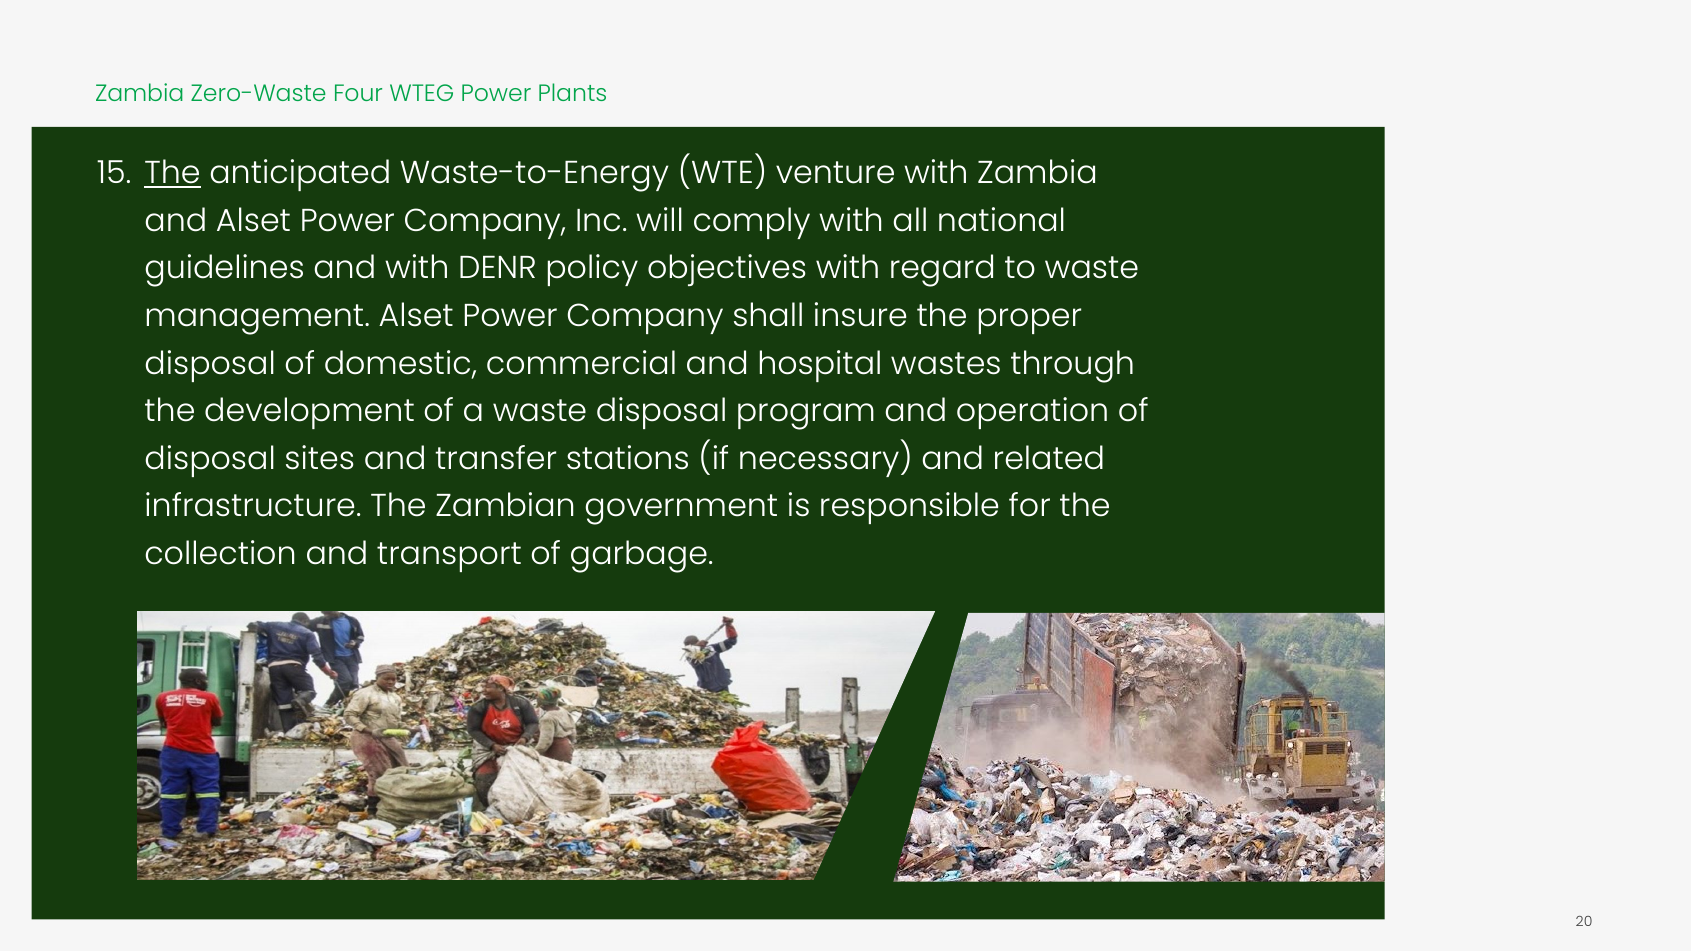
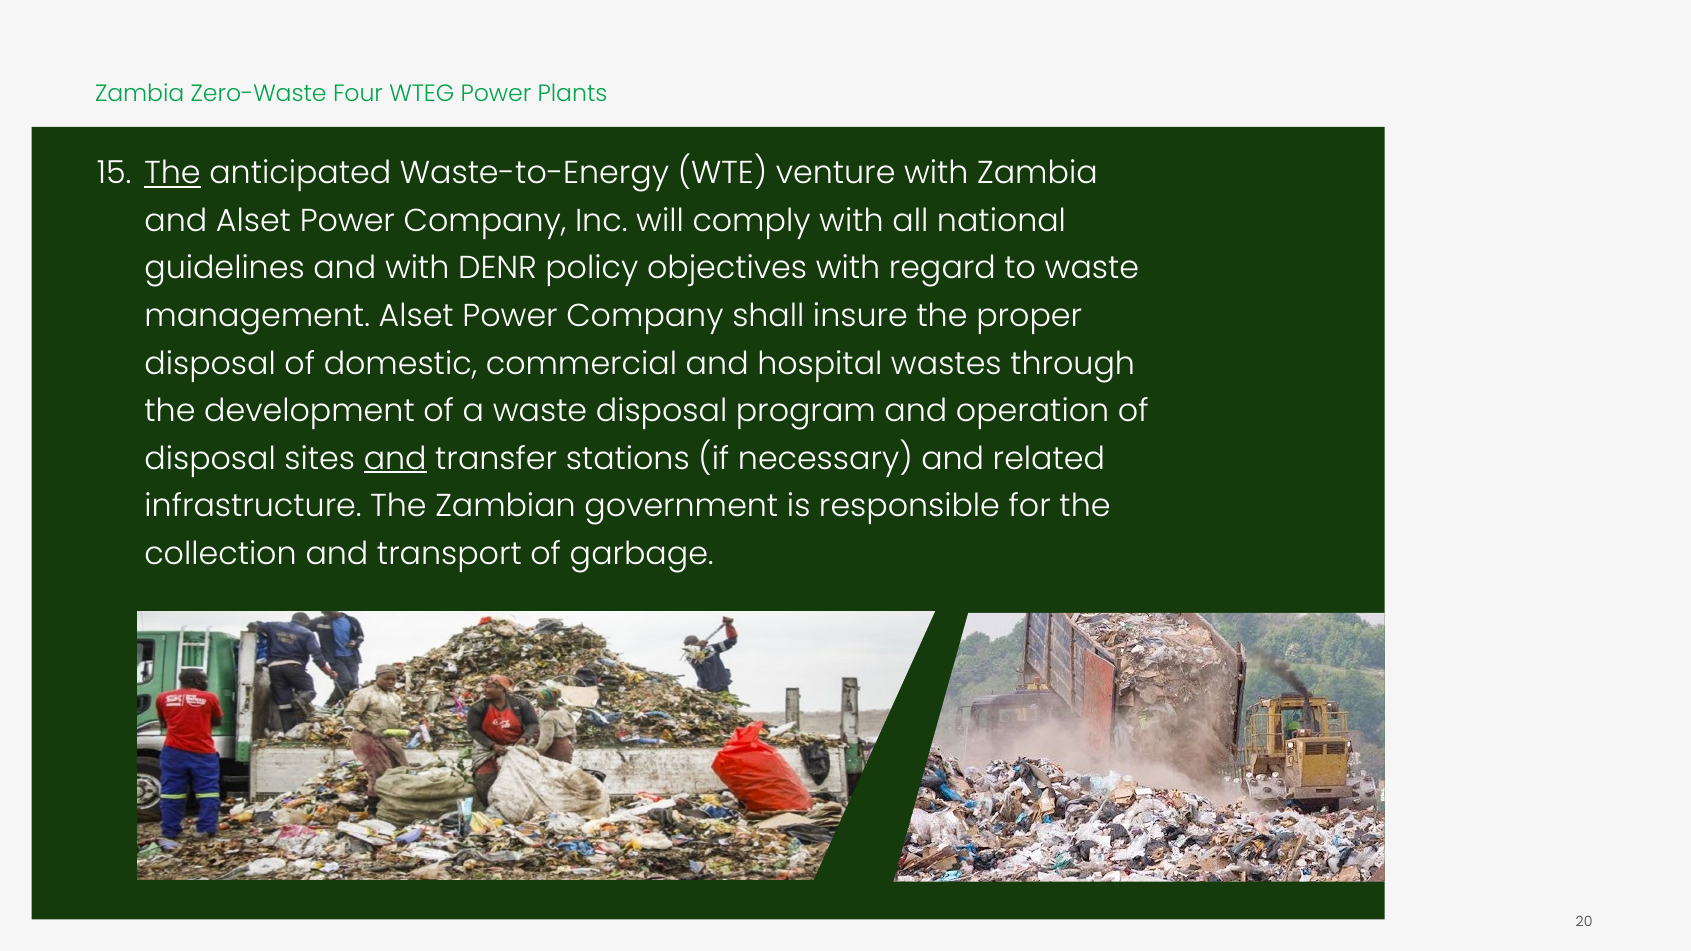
and at (395, 459) underline: none -> present
